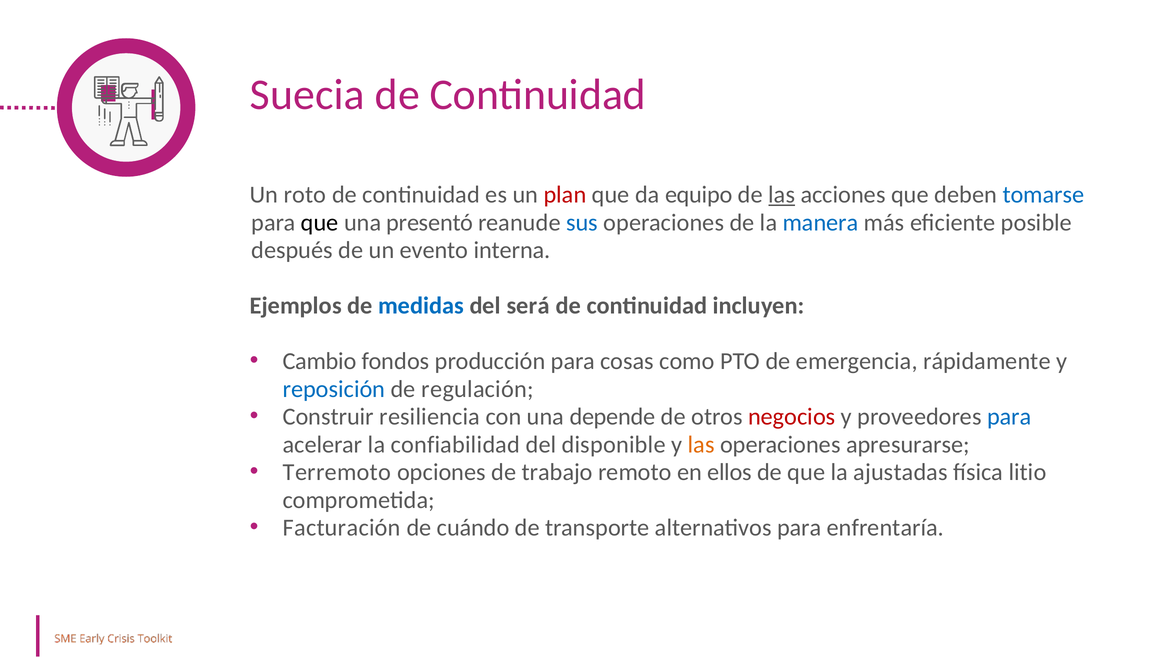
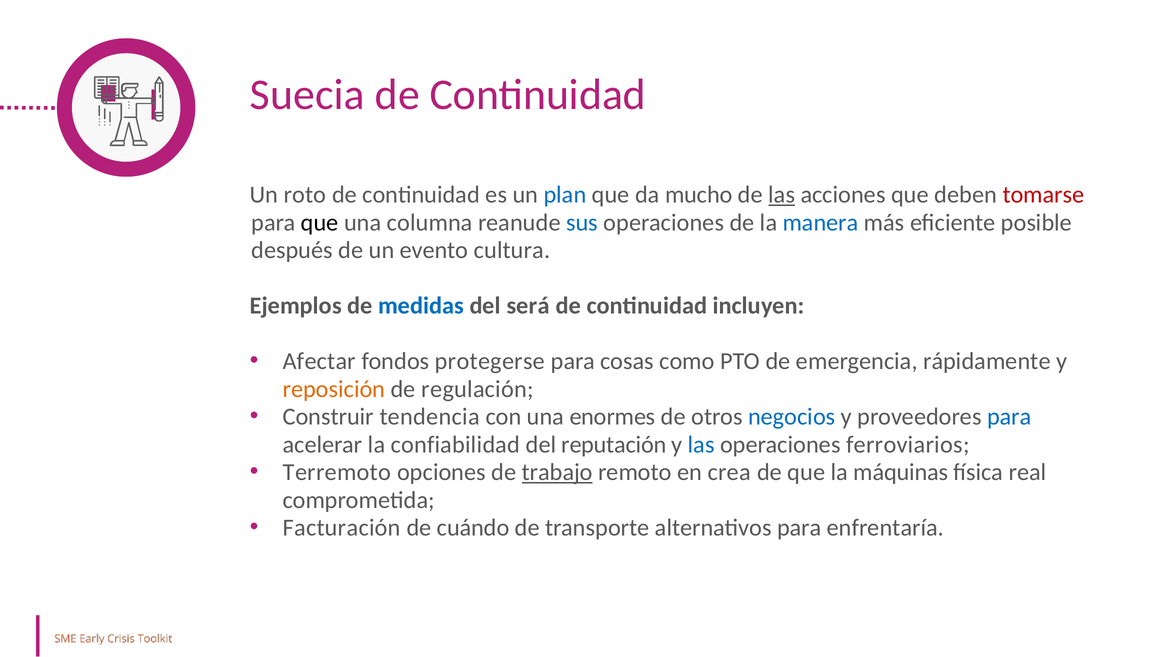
plan colour: red -> blue
equipo: equipo -> mucho
tomarse colour: blue -> red
presentó: presentó -> columna
interna: interna -> cultura
Cambio: Cambio -> Afectar
producción: producción -> protegerse
reposición colour: blue -> orange
resiliencia: resiliencia -> tendencia
depende: depende -> enormes
negocios colour: red -> blue
disponible: disponible -> reputación
las at (701, 444) colour: orange -> blue
apresurarse: apresurarse -> ferroviarios
trabajo underline: none -> present
ellos: ellos -> crea
ajustadas: ajustadas -> máquinas
litio: litio -> real
